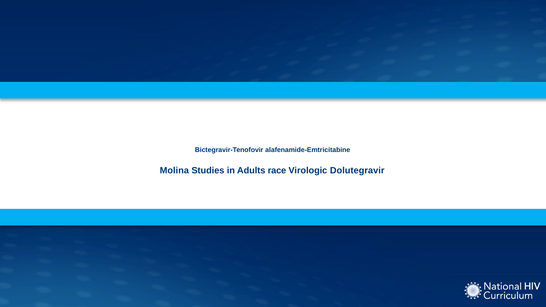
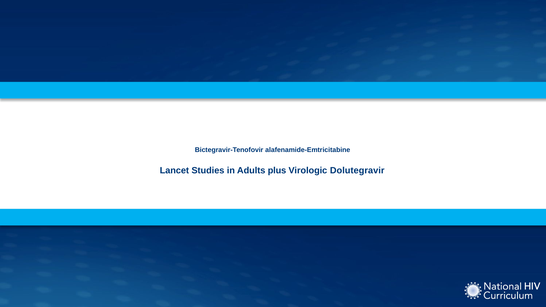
Molina: Molina -> Lancet
race: race -> plus
